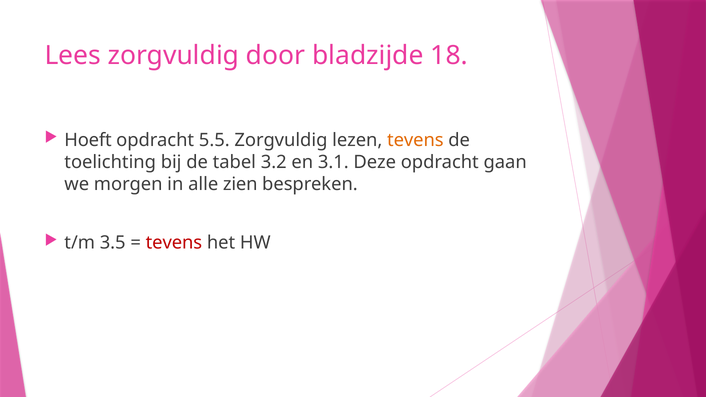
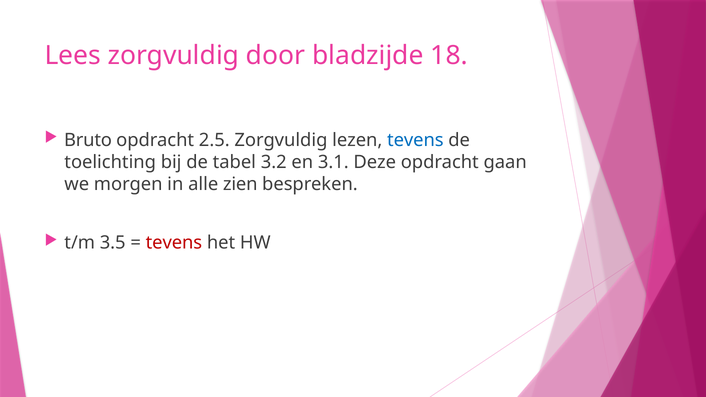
Hoeft: Hoeft -> Bruto
5.5: 5.5 -> 2.5
tevens at (415, 140) colour: orange -> blue
